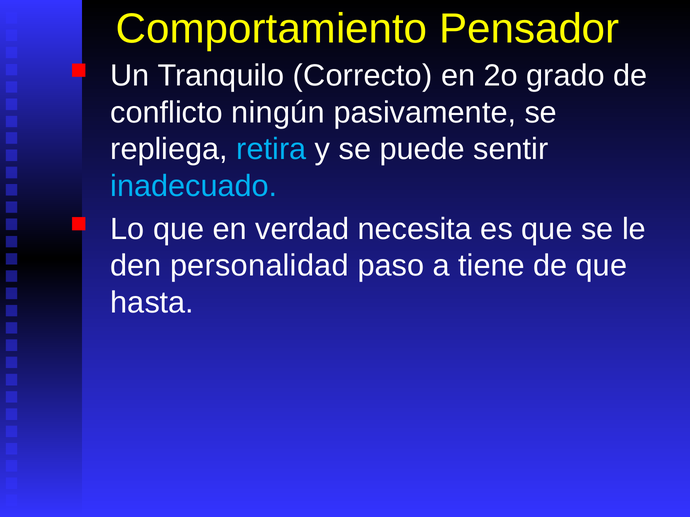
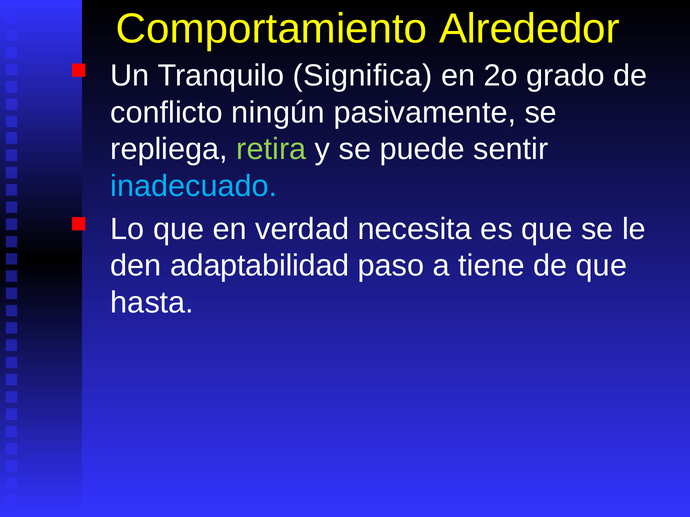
Pensador: Pensador -> Alrededor
Correcto: Correcto -> Significa
retira colour: light blue -> light green
personalidad: personalidad -> adaptabilidad
